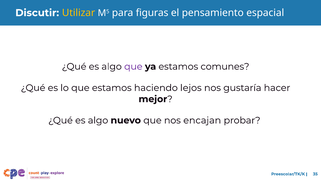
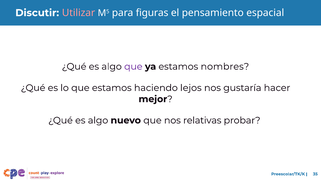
Utilizar colour: yellow -> pink
comunes: comunes -> nombres
encajan: encajan -> relativas
